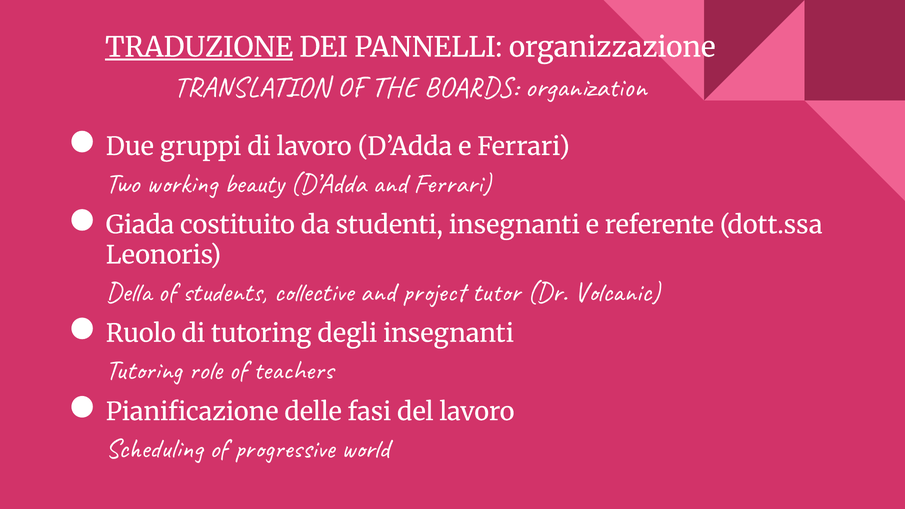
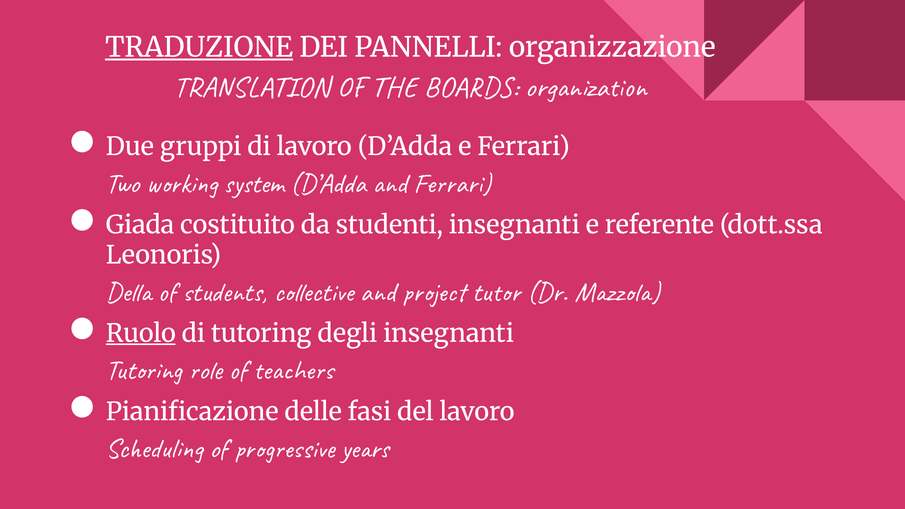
beauty: beauty -> system
Volcanic: Volcanic -> Mazzola
Ruolo underline: none -> present
world: world -> years
